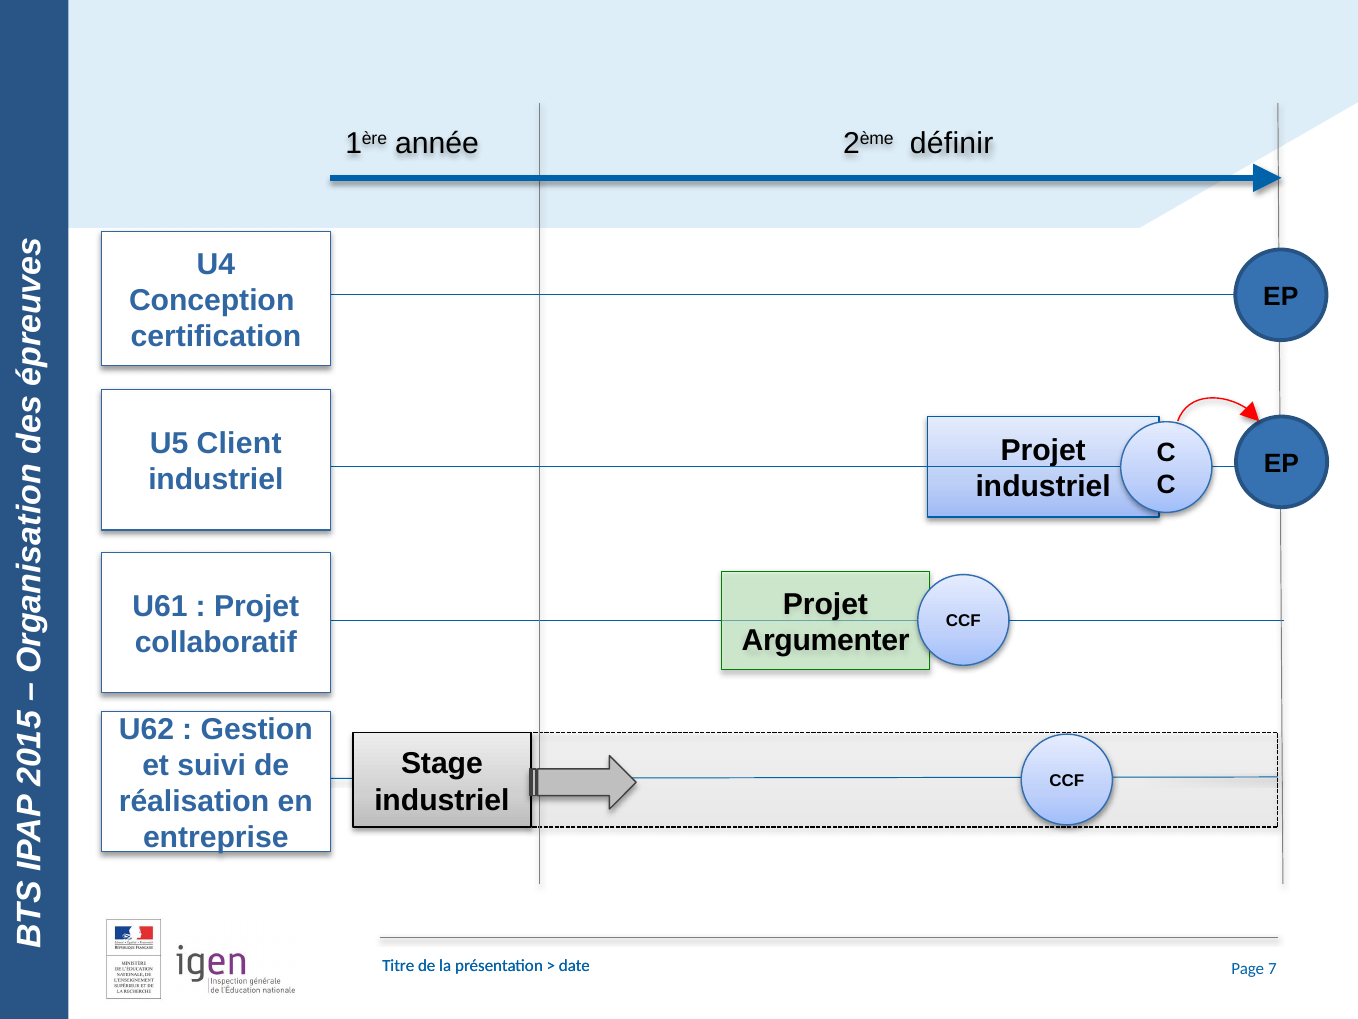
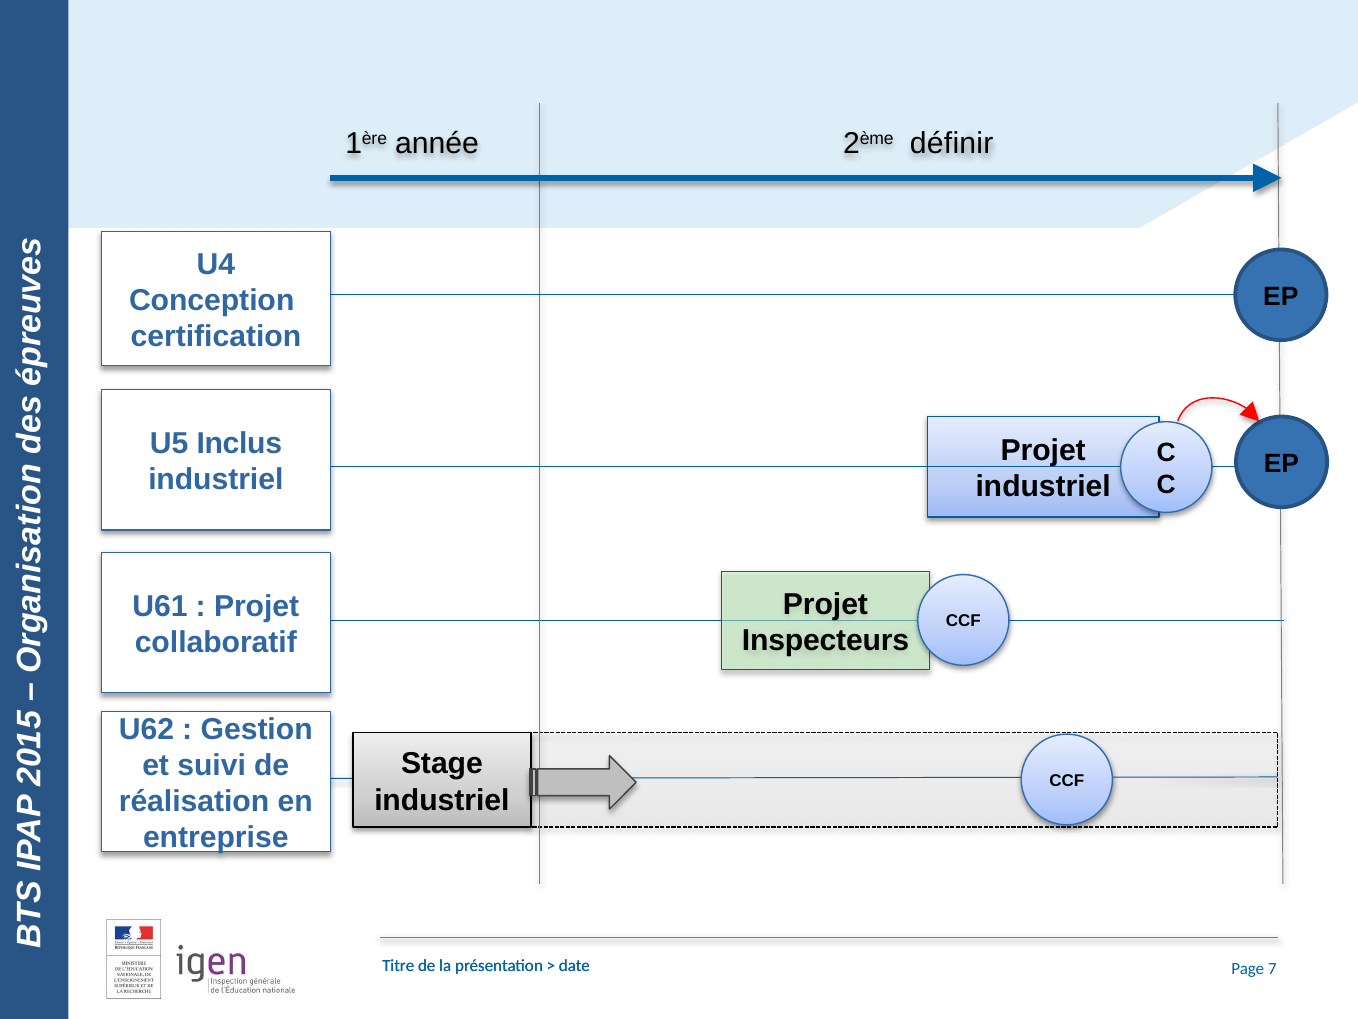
Client: Client -> Inclus
Argumenter: Argumenter -> Inspecteurs
